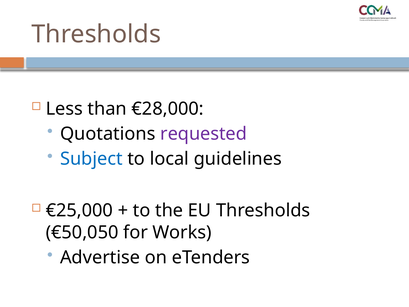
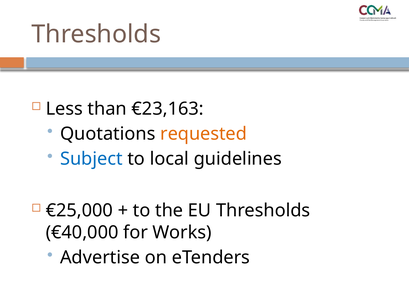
€28,000: €28,000 -> €23,163
requested colour: purple -> orange
€50,050: €50,050 -> €40,000
